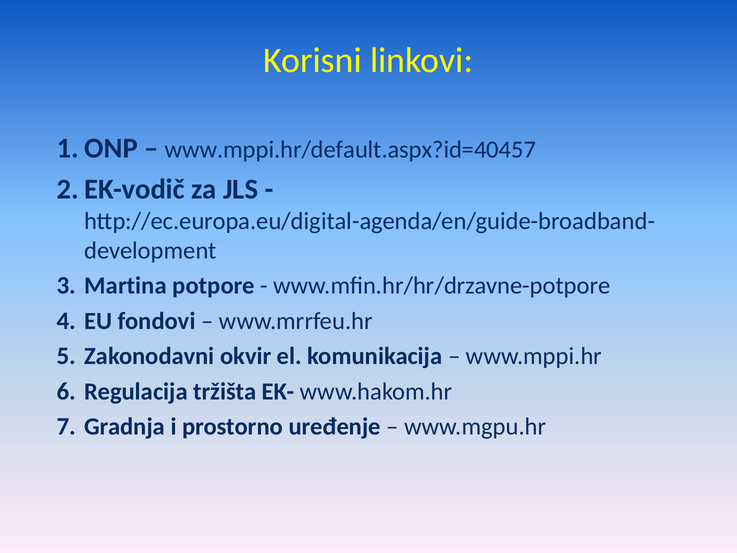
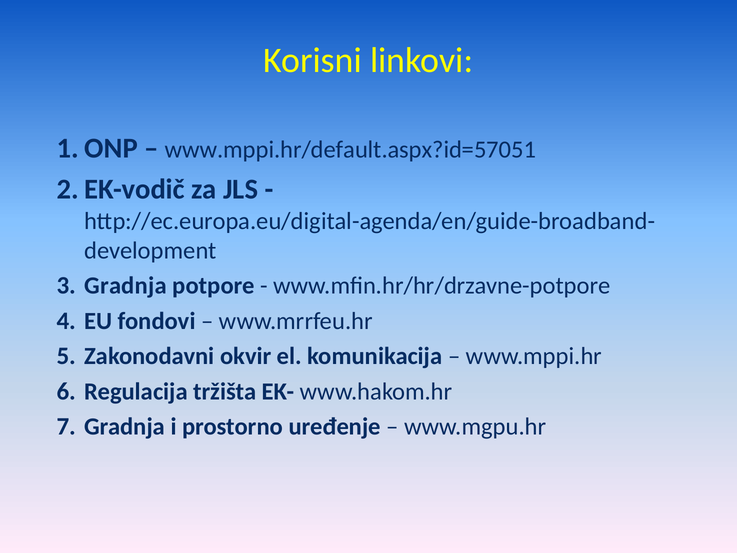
www.mppi.hr/default.aspx?id=40457: www.mppi.hr/default.aspx?id=40457 -> www.mppi.hr/default.aspx?id=57051
Martina at (126, 286): Martina -> Gradnja
